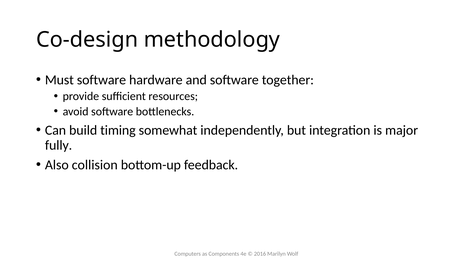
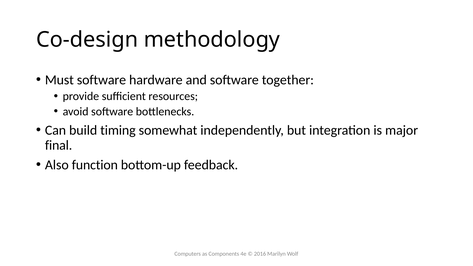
fully: fully -> final
collision: collision -> function
